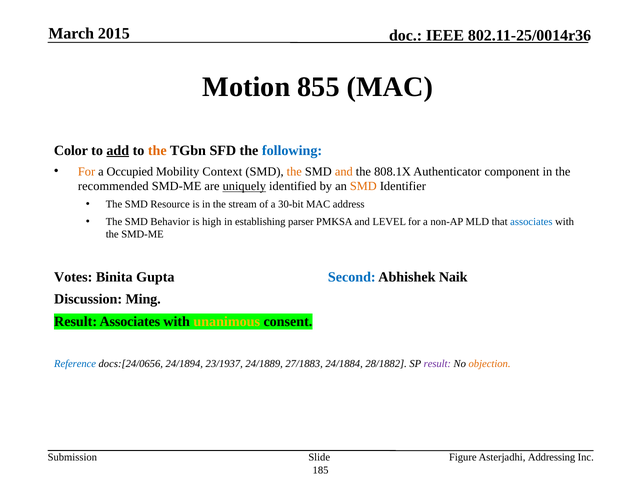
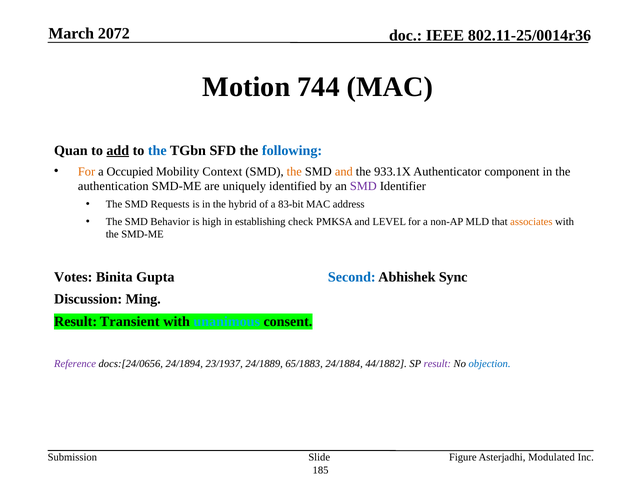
2015: 2015 -> 2072
855: 855 -> 744
Color: Color -> Quan
the at (157, 150) colour: orange -> blue
808.1X: 808.1X -> 933.1X
recommended: recommended -> authentication
uniquely underline: present -> none
SMD at (363, 186) colour: orange -> purple
Resource: Resource -> Requests
stream: stream -> hybrid
30-bit: 30-bit -> 83-bit
parser: parser -> check
associates at (531, 222) colour: blue -> orange
Naik: Naik -> Sync
Result Associates: Associates -> Transient
unanimous colour: yellow -> light blue
Reference colour: blue -> purple
27/1883: 27/1883 -> 65/1883
28/1882: 28/1882 -> 44/1882
objection colour: orange -> blue
Addressing: Addressing -> Modulated
